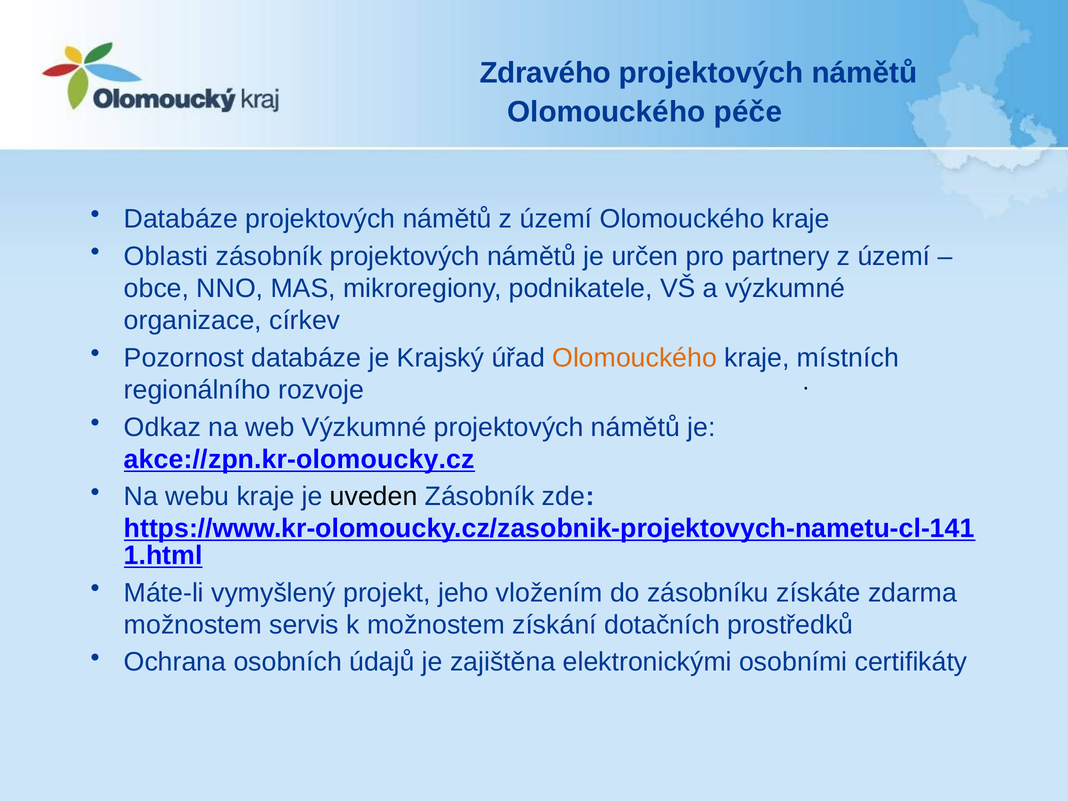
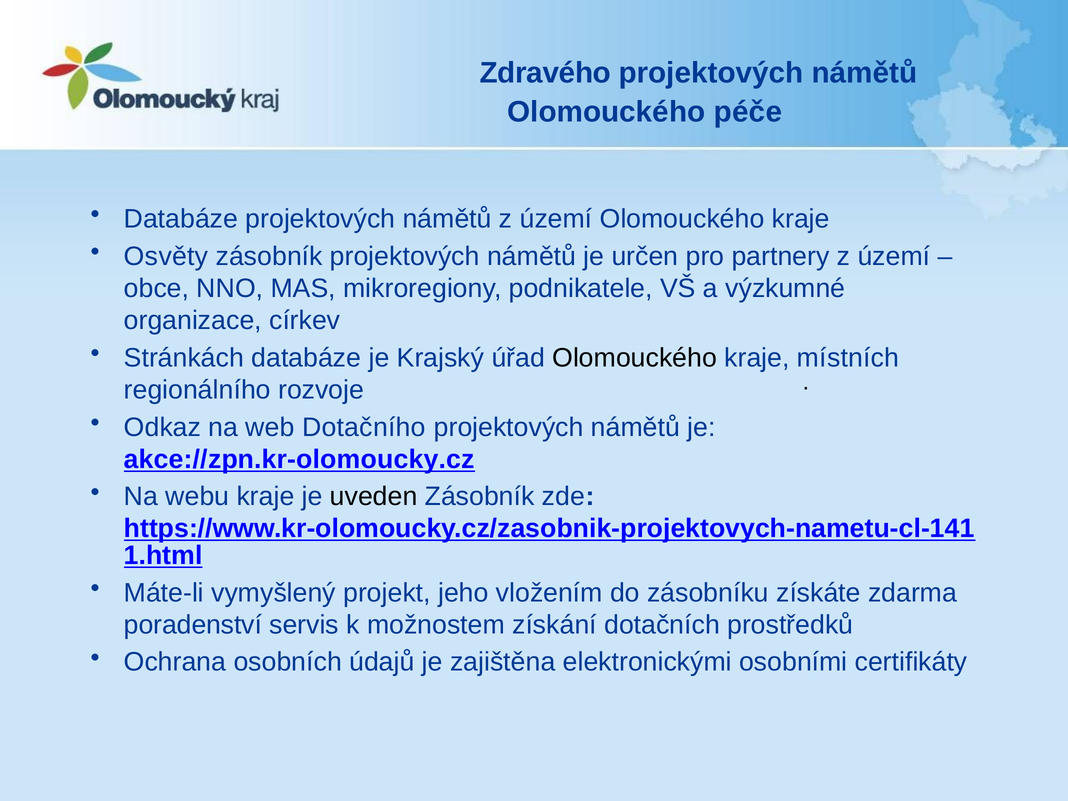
Oblasti: Oblasti -> Osvěty
Pozornost: Pozornost -> Stránkách
Olomouckého at (635, 358) colour: orange -> black
web Výzkumné: Výzkumné -> Dotačního
možnostem at (193, 625): možnostem -> poradenství
